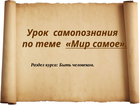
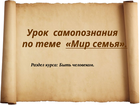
самое: самое -> семья
